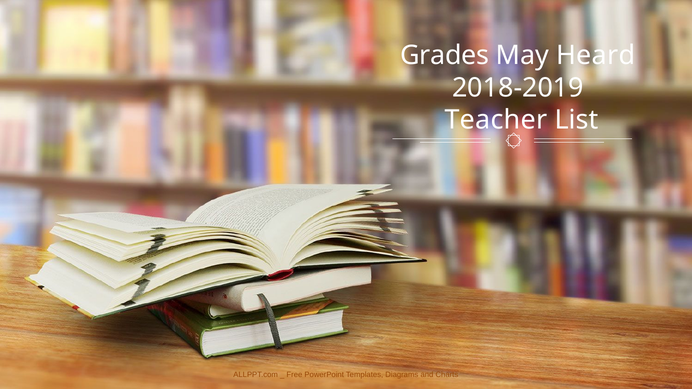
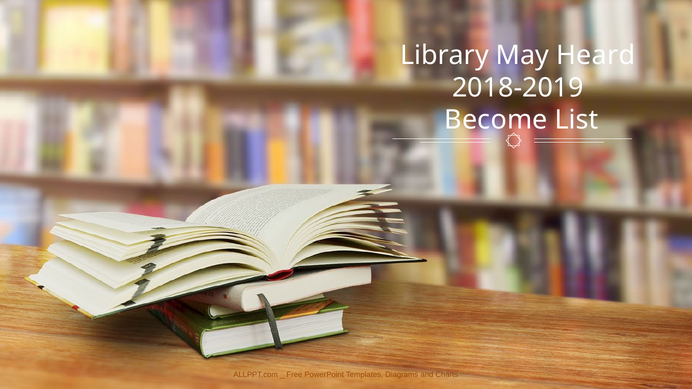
Grades: Grades -> Library
Teacher: Teacher -> Become
